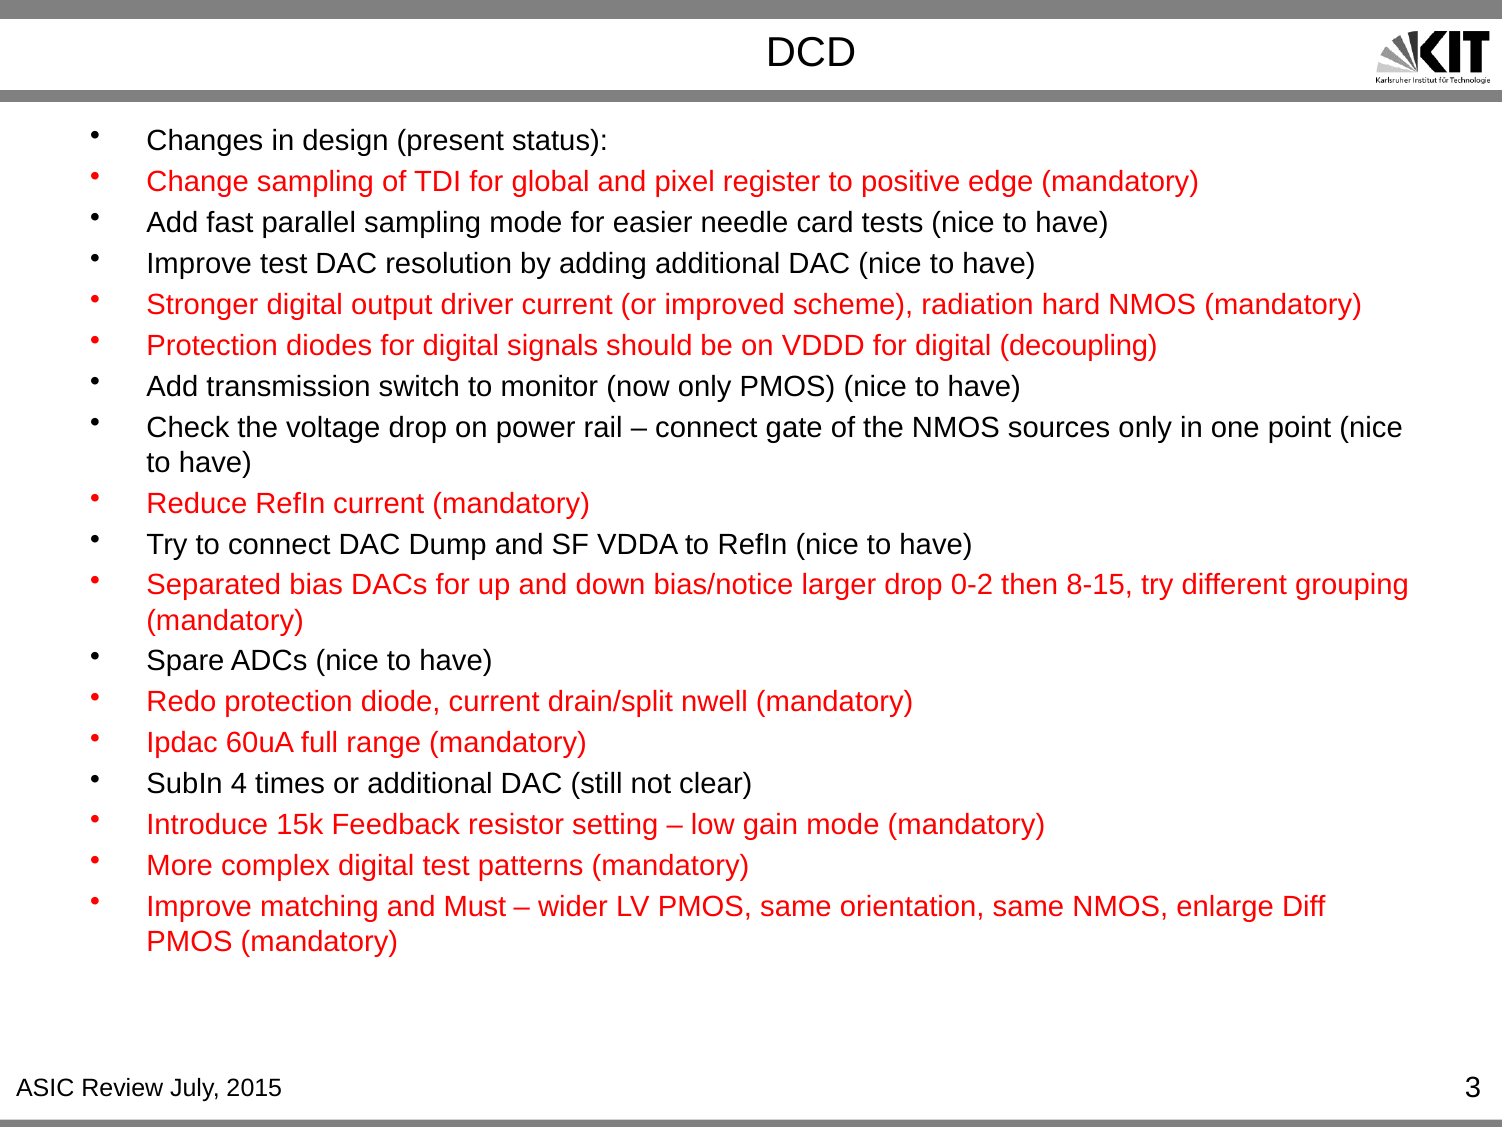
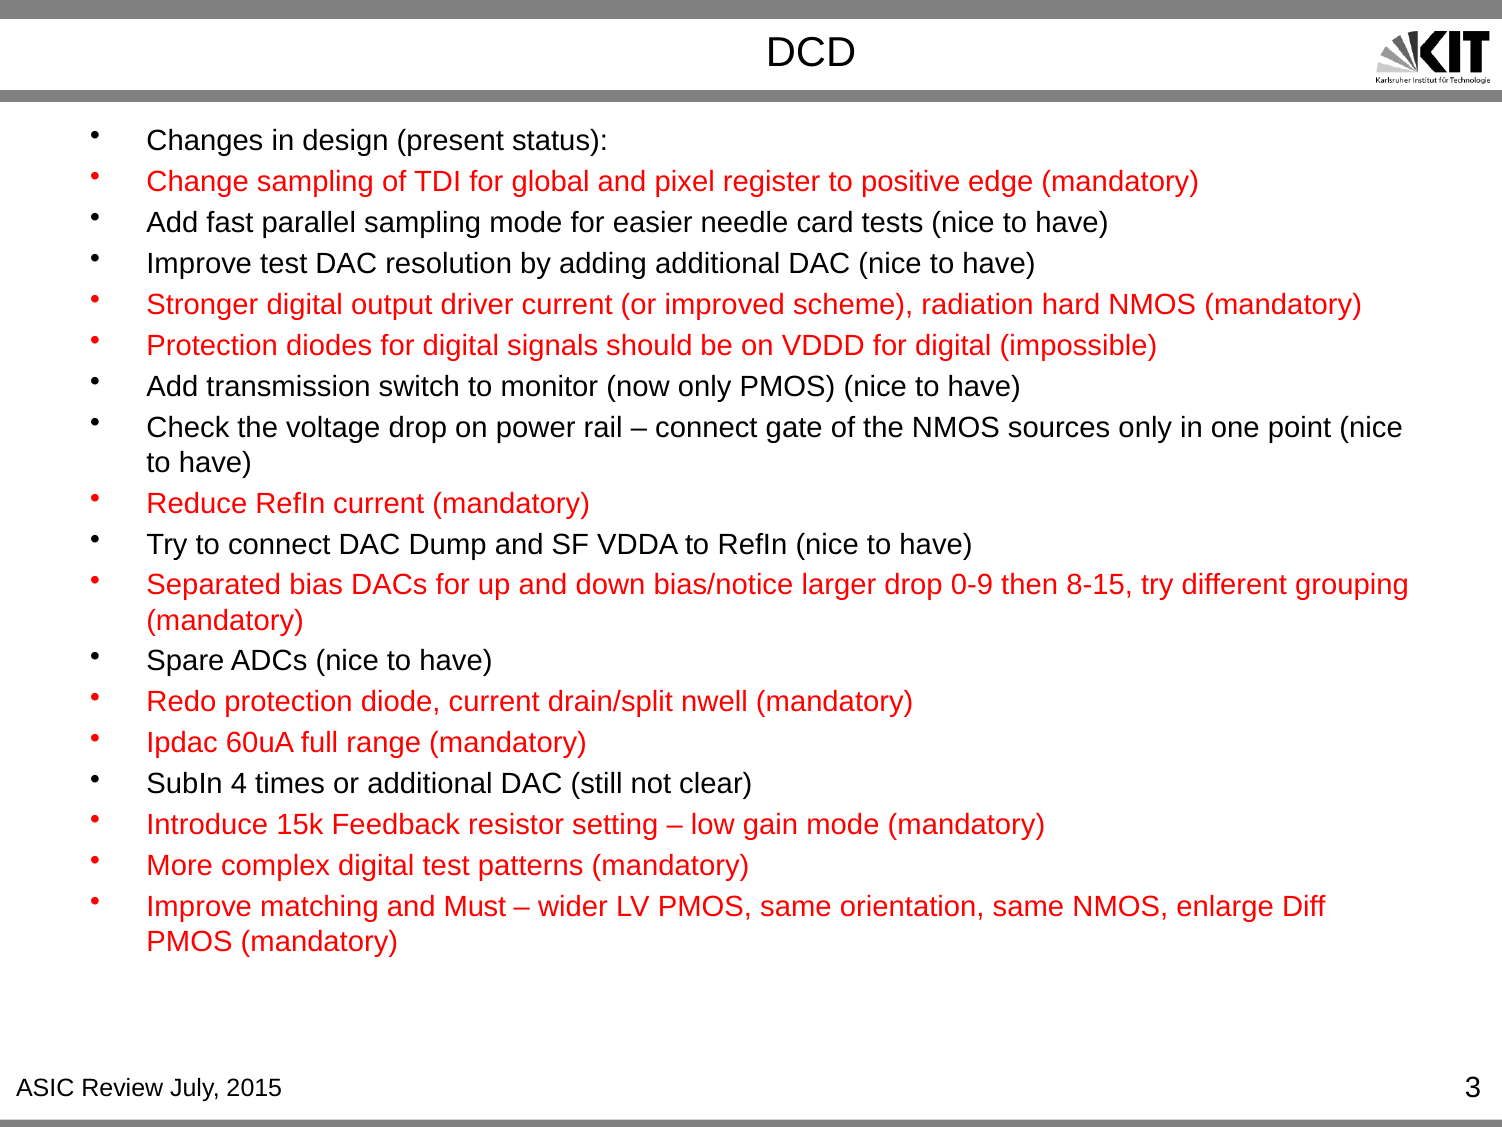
decoupling: decoupling -> impossible
0-2: 0-2 -> 0-9
